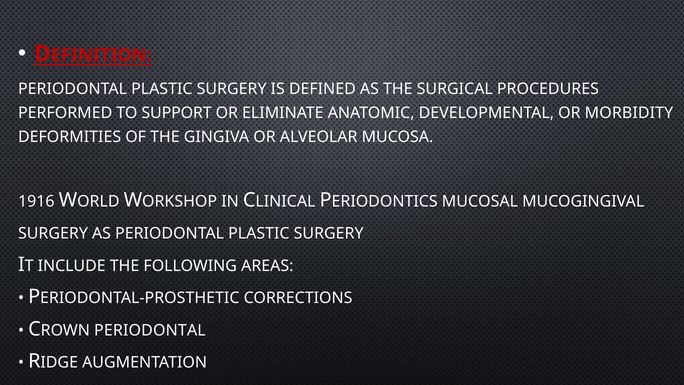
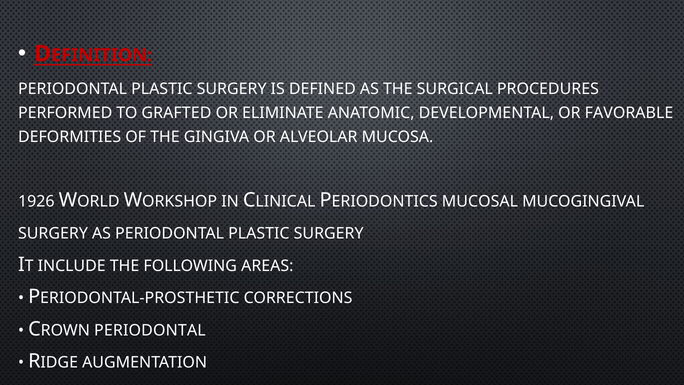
SUPPORT: SUPPORT -> GRAFTED
MORBIDITY: MORBIDITY -> FAVORABLE
1916: 1916 -> 1926
